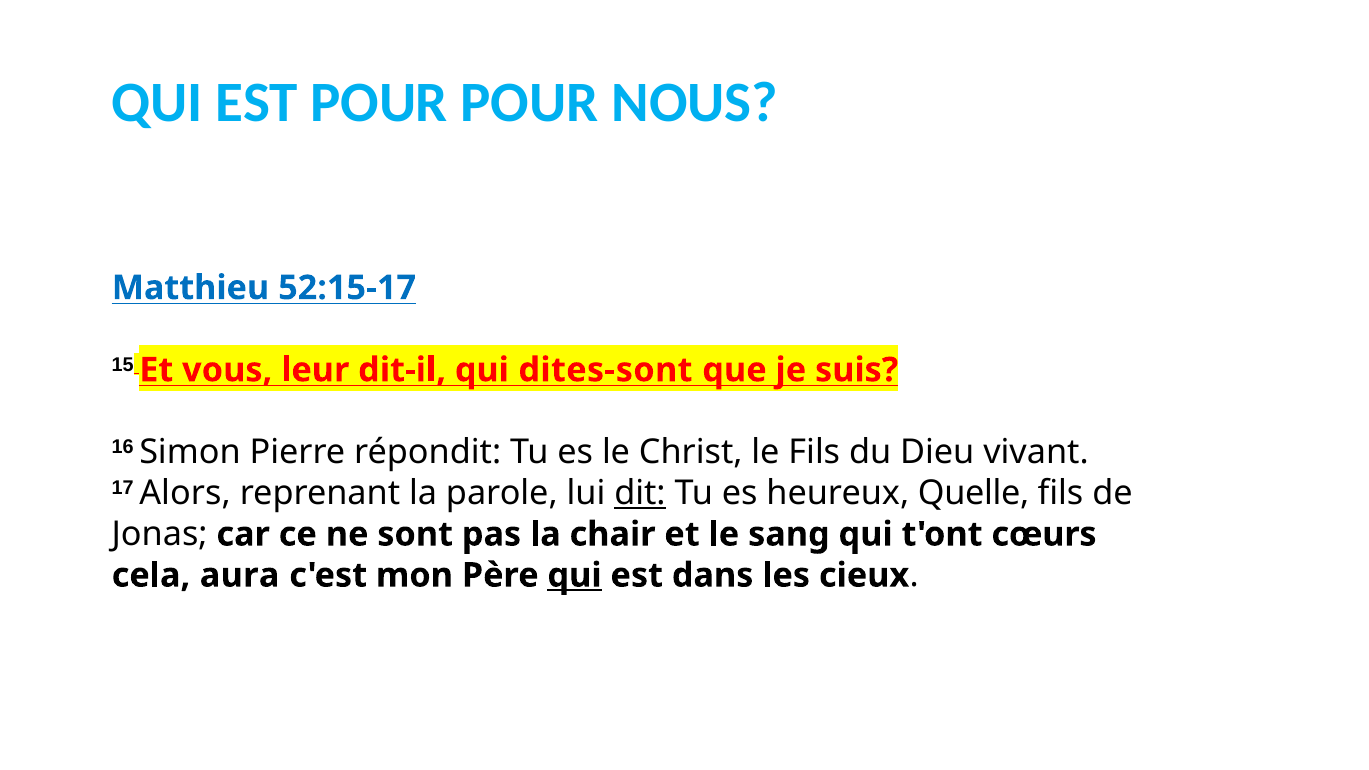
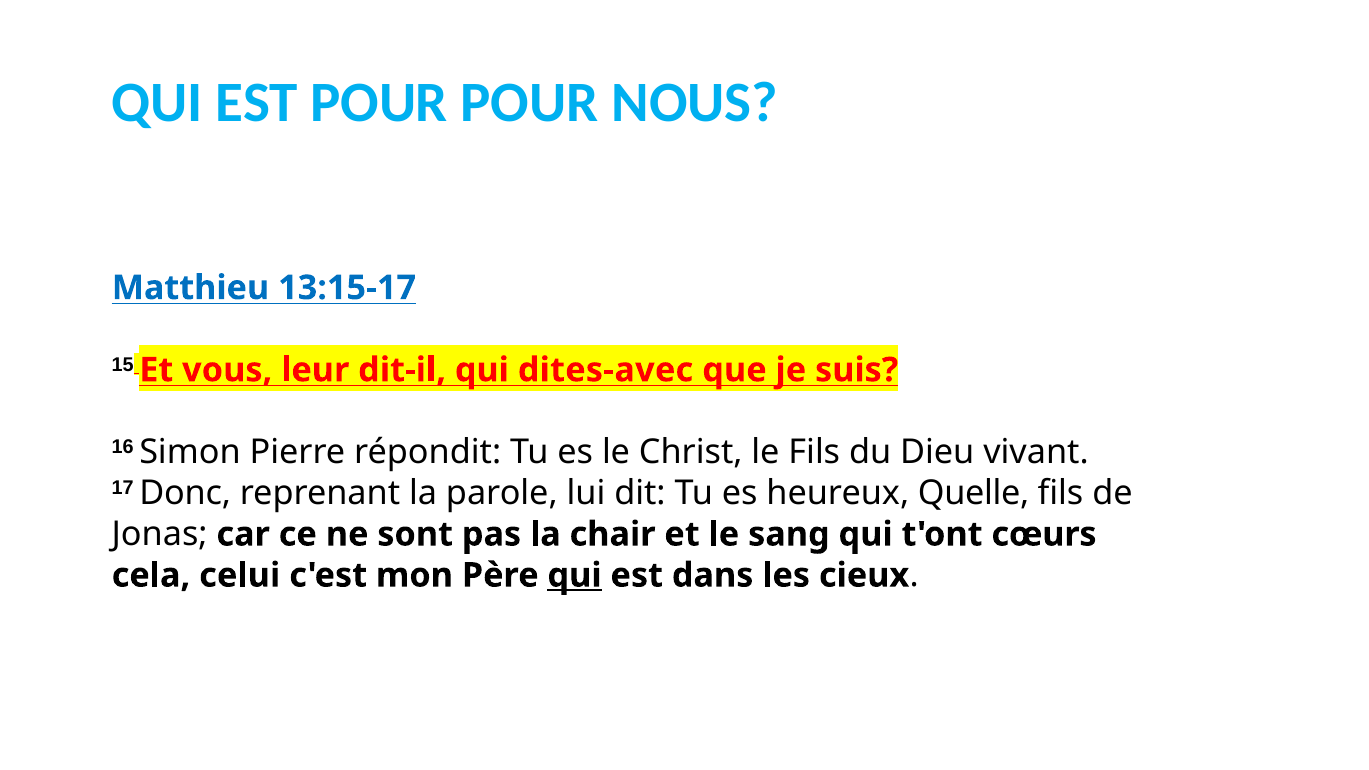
52:15-17: 52:15-17 -> 13:15-17
dites-sont: dites-sont -> dites-avec
Alors: Alors -> Donc
dit underline: present -> none
aura: aura -> celui
